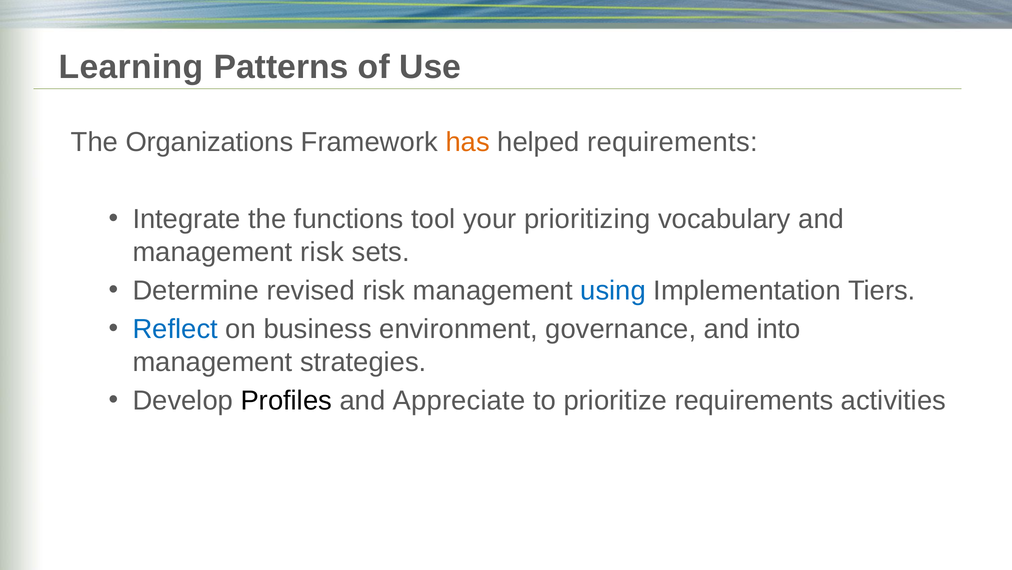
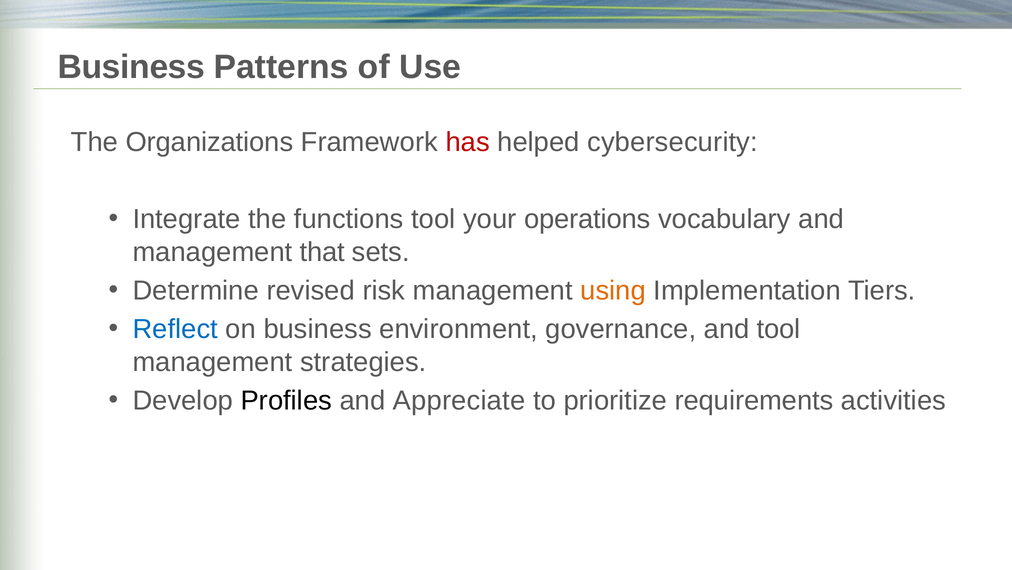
Learning at (131, 67): Learning -> Business
has colour: orange -> red
helped requirements: requirements -> cybersecurity
prioritizing: prioritizing -> operations
management risk: risk -> that
using colour: blue -> orange
and into: into -> tool
